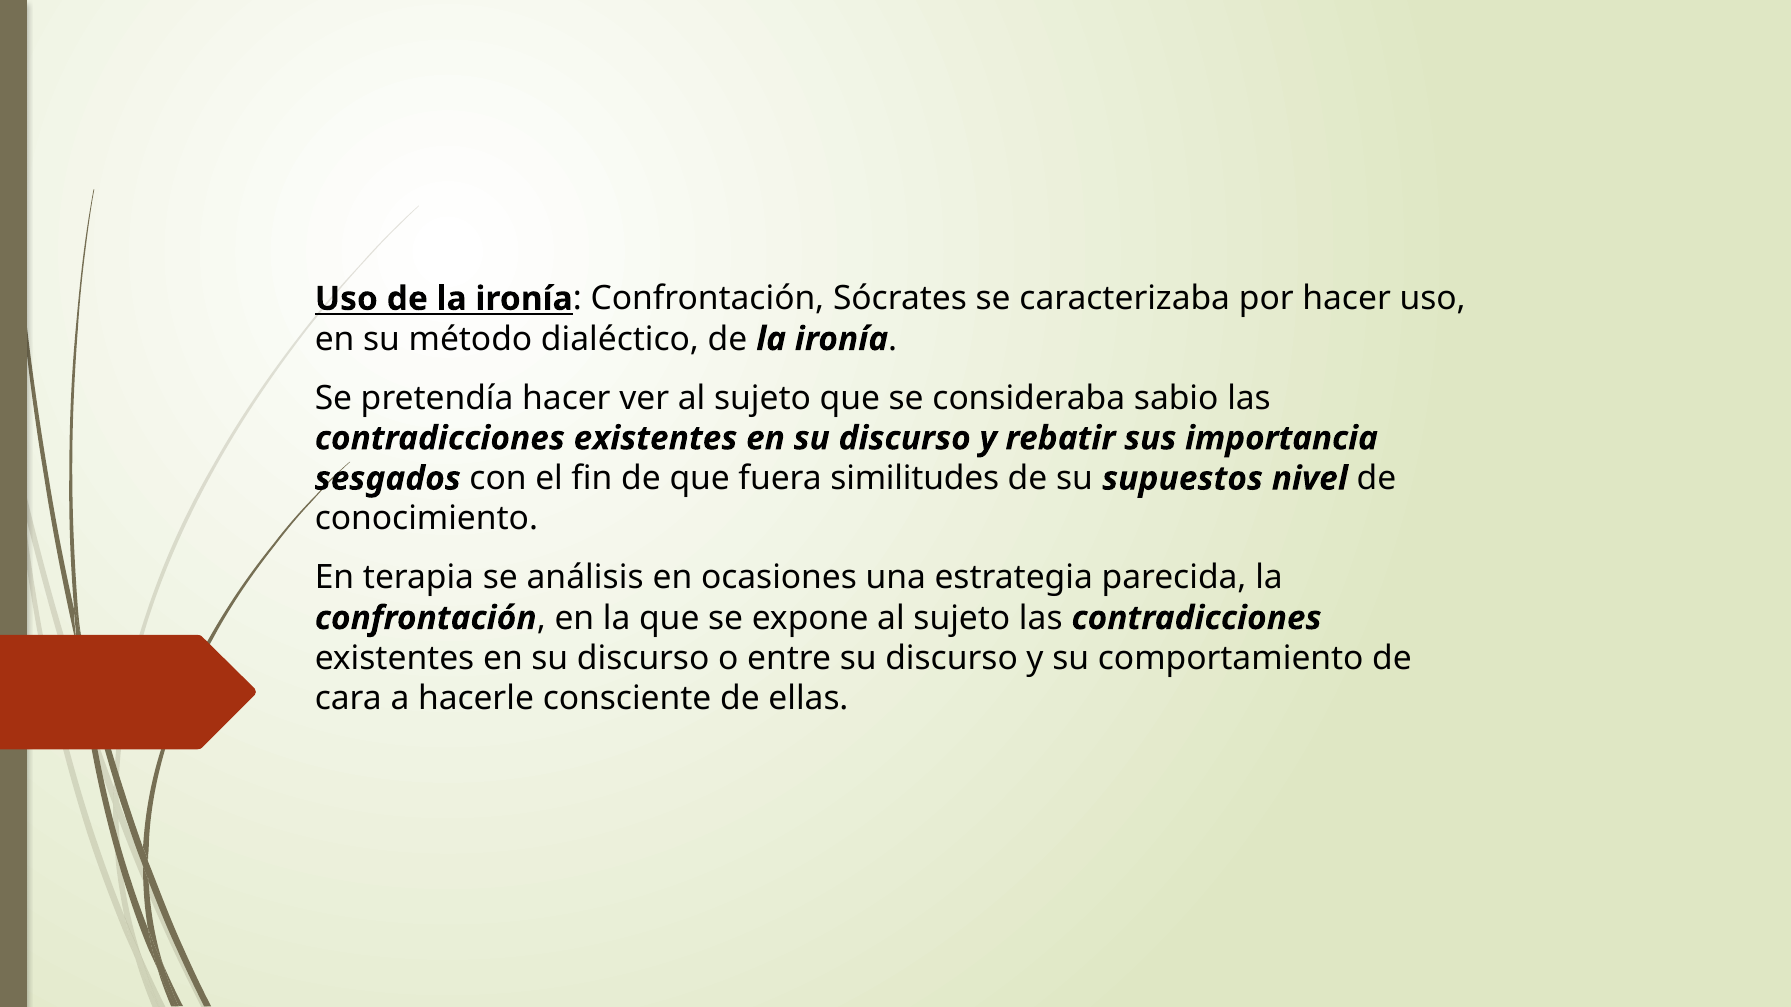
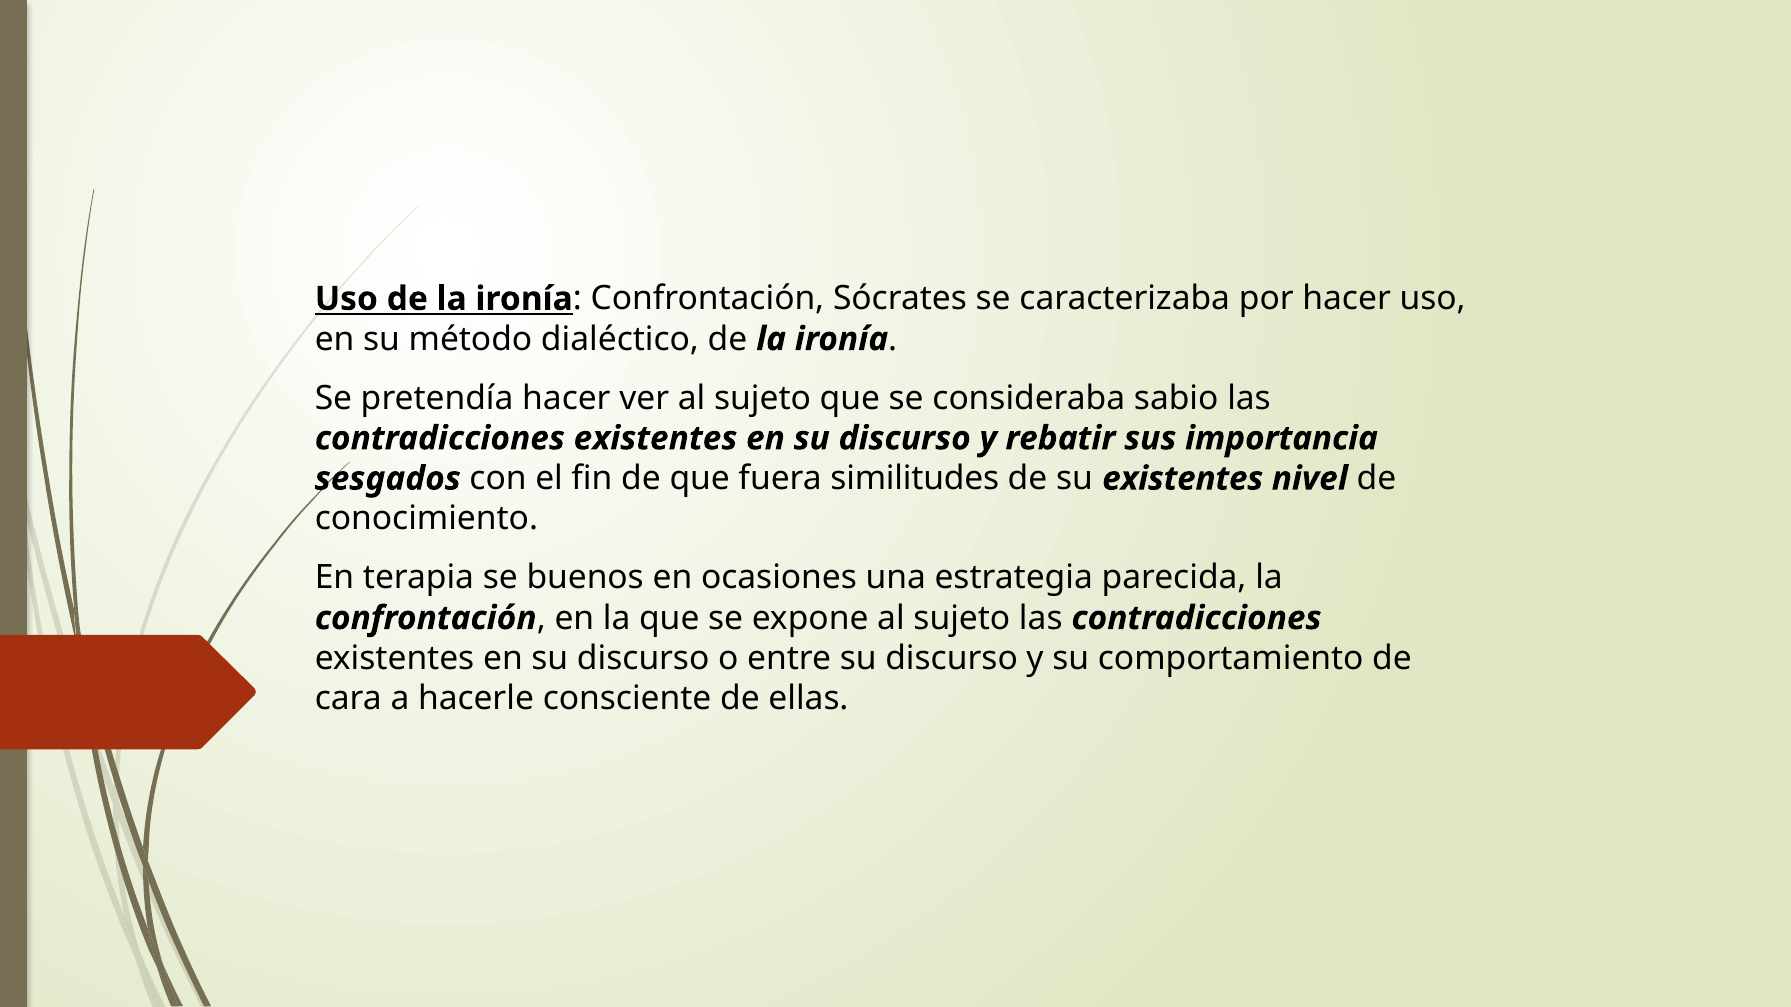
su supuestos: supuestos -> existentes
análisis: análisis -> buenos
